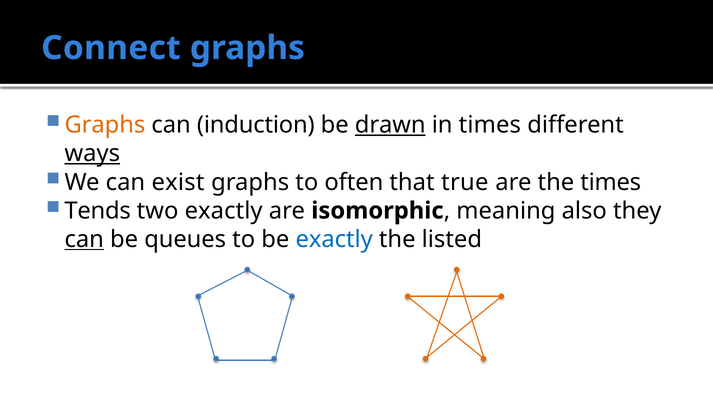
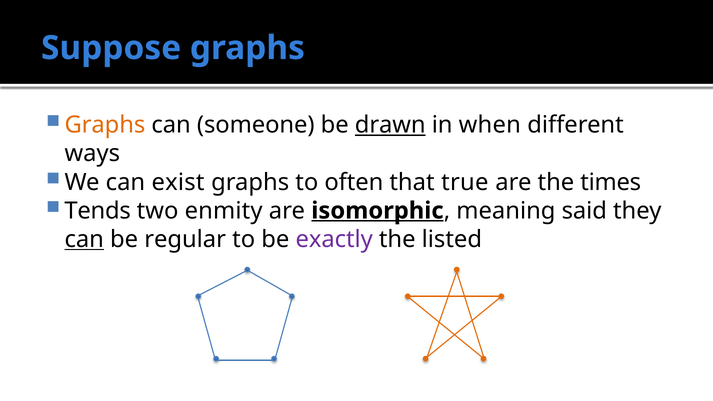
Connect: Connect -> Suppose
induction: induction -> someone
in times: times -> when
ways underline: present -> none
two exactly: exactly -> enmity
isomorphic underline: none -> present
also: also -> said
queues: queues -> regular
exactly at (334, 239) colour: blue -> purple
